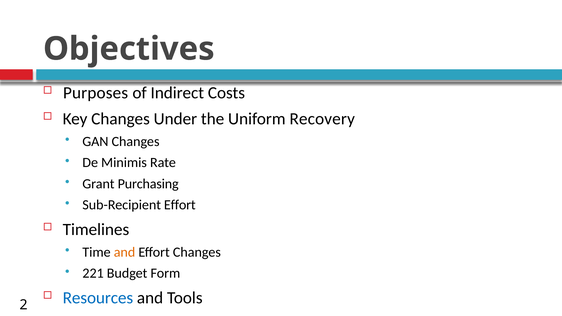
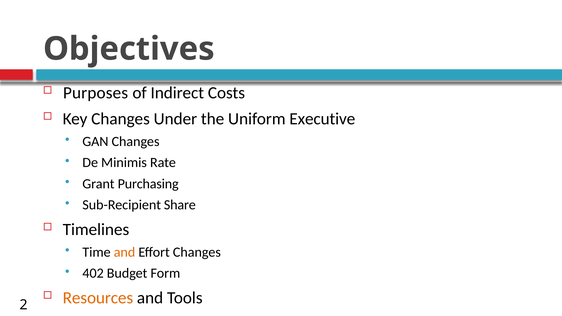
Recovery: Recovery -> Executive
Sub-Recipient Effort: Effort -> Share
221: 221 -> 402
Resources colour: blue -> orange
